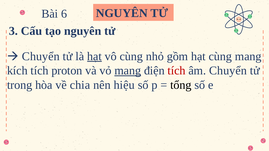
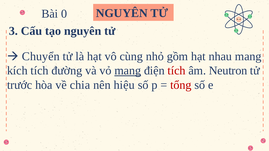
6: 6 -> 0
hạt at (94, 56) underline: present -> none
hạt cùng: cùng -> nhau
proton: proton -> đường
âm Chuyển: Chuyển -> Neutron
trong: trong -> trước
tổng colour: black -> red
